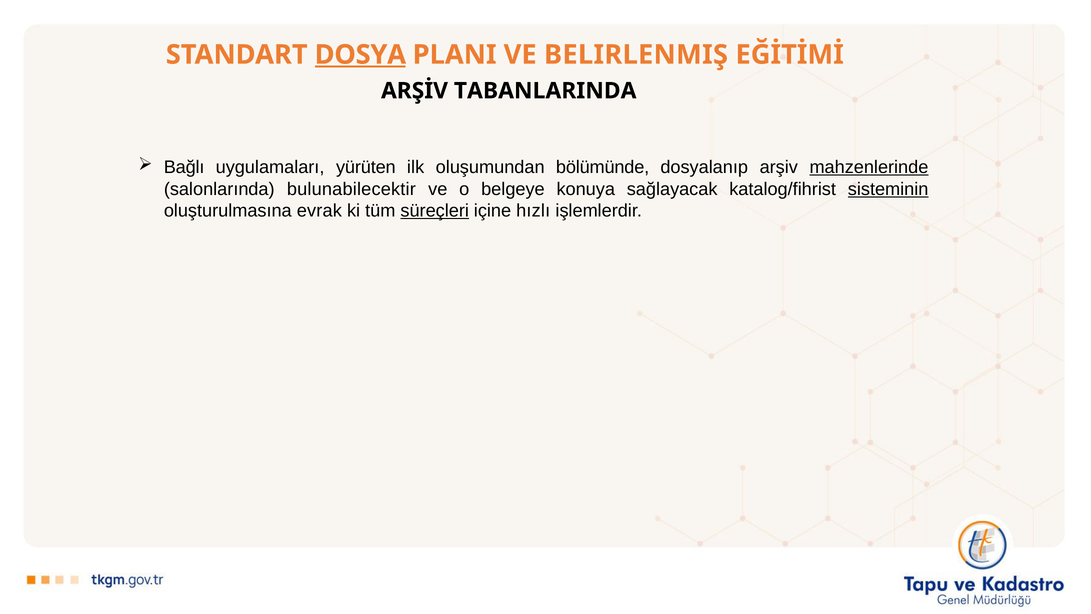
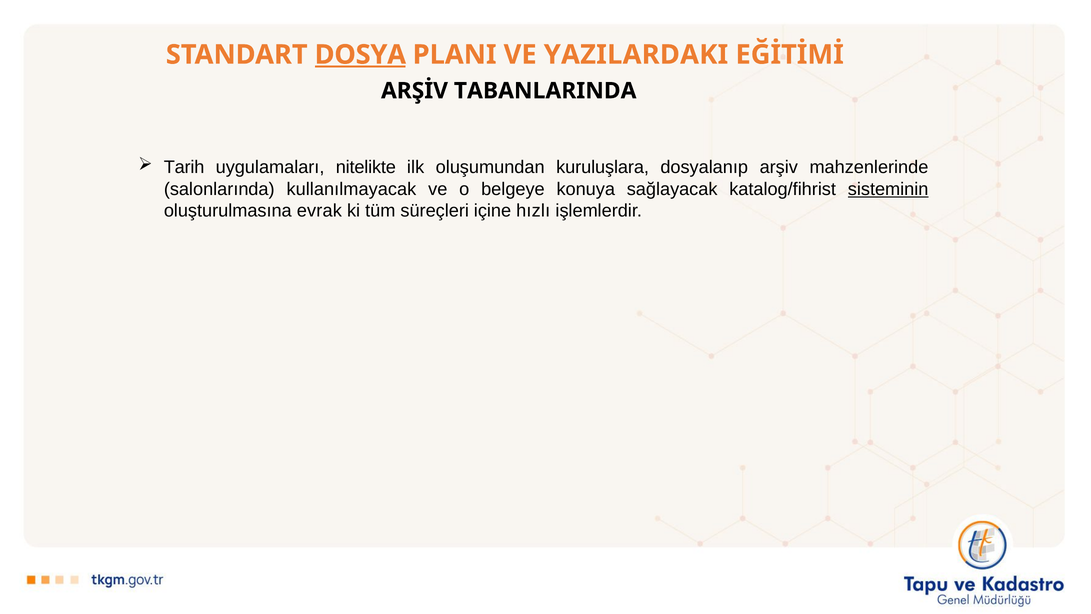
BELIRLENMIŞ: BELIRLENMIŞ -> YAZILARDAKI
Bağlı: Bağlı -> Tarih
yürüten: yürüten -> nitelikte
bölümünde: bölümünde -> kuruluşlara
mahzenlerinde underline: present -> none
bulunabilecektir: bulunabilecektir -> kullanılmayacak
süreçleri underline: present -> none
